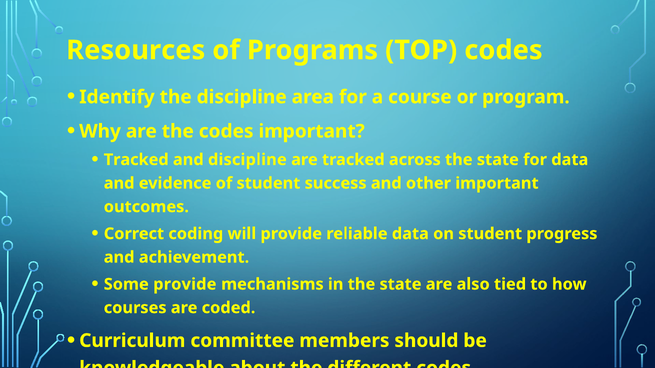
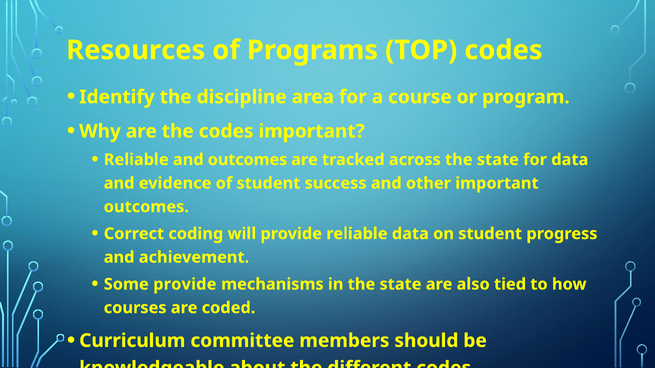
Tracked at (136, 160): Tracked -> Reliable
and discipline: discipline -> outcomes
